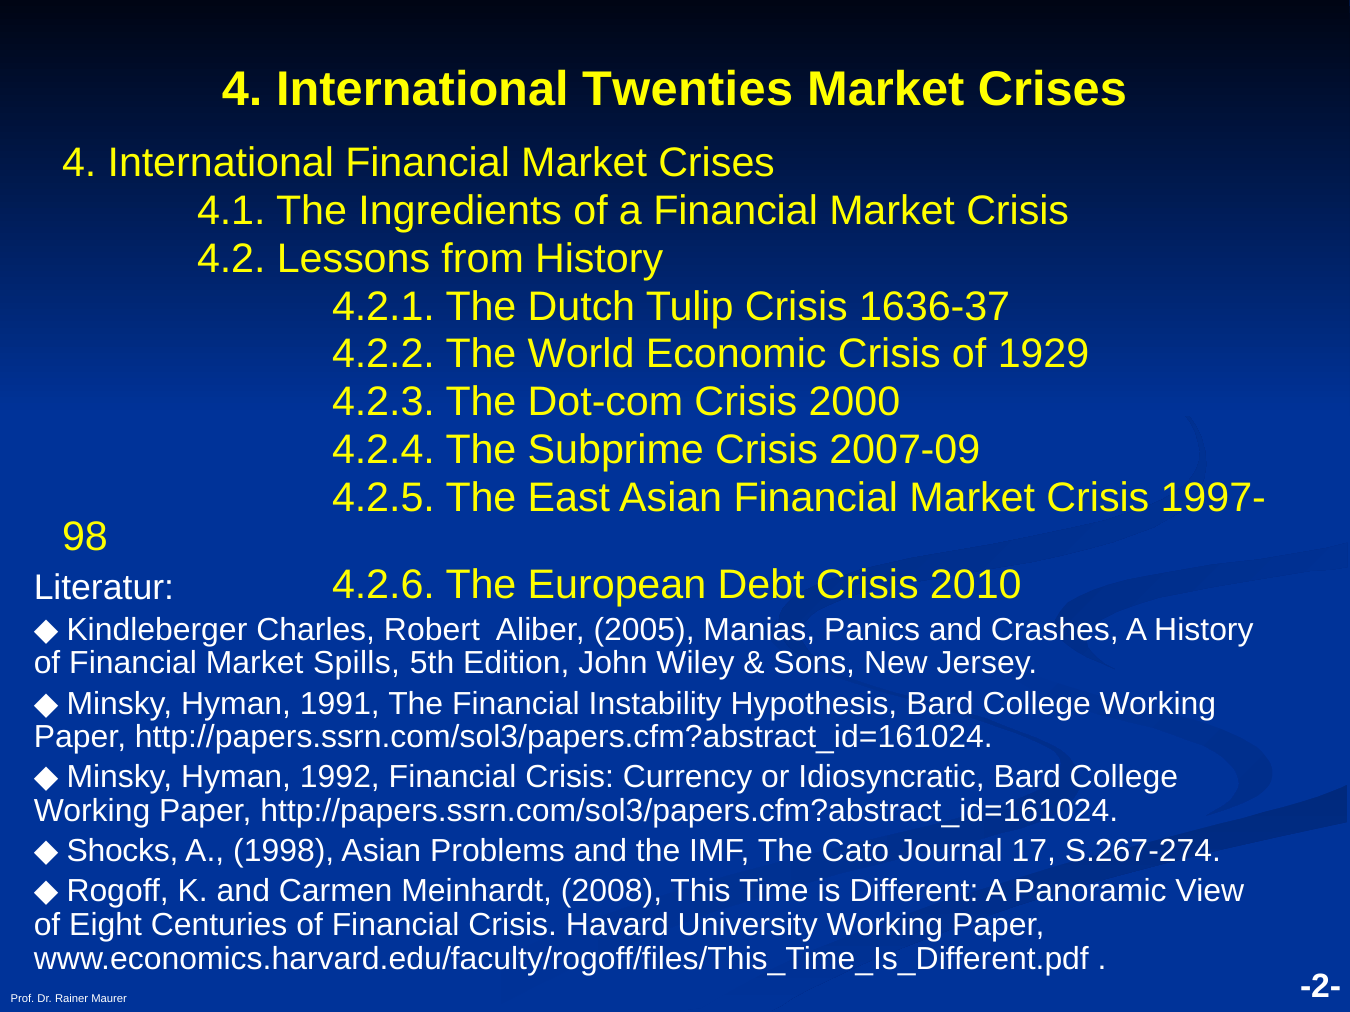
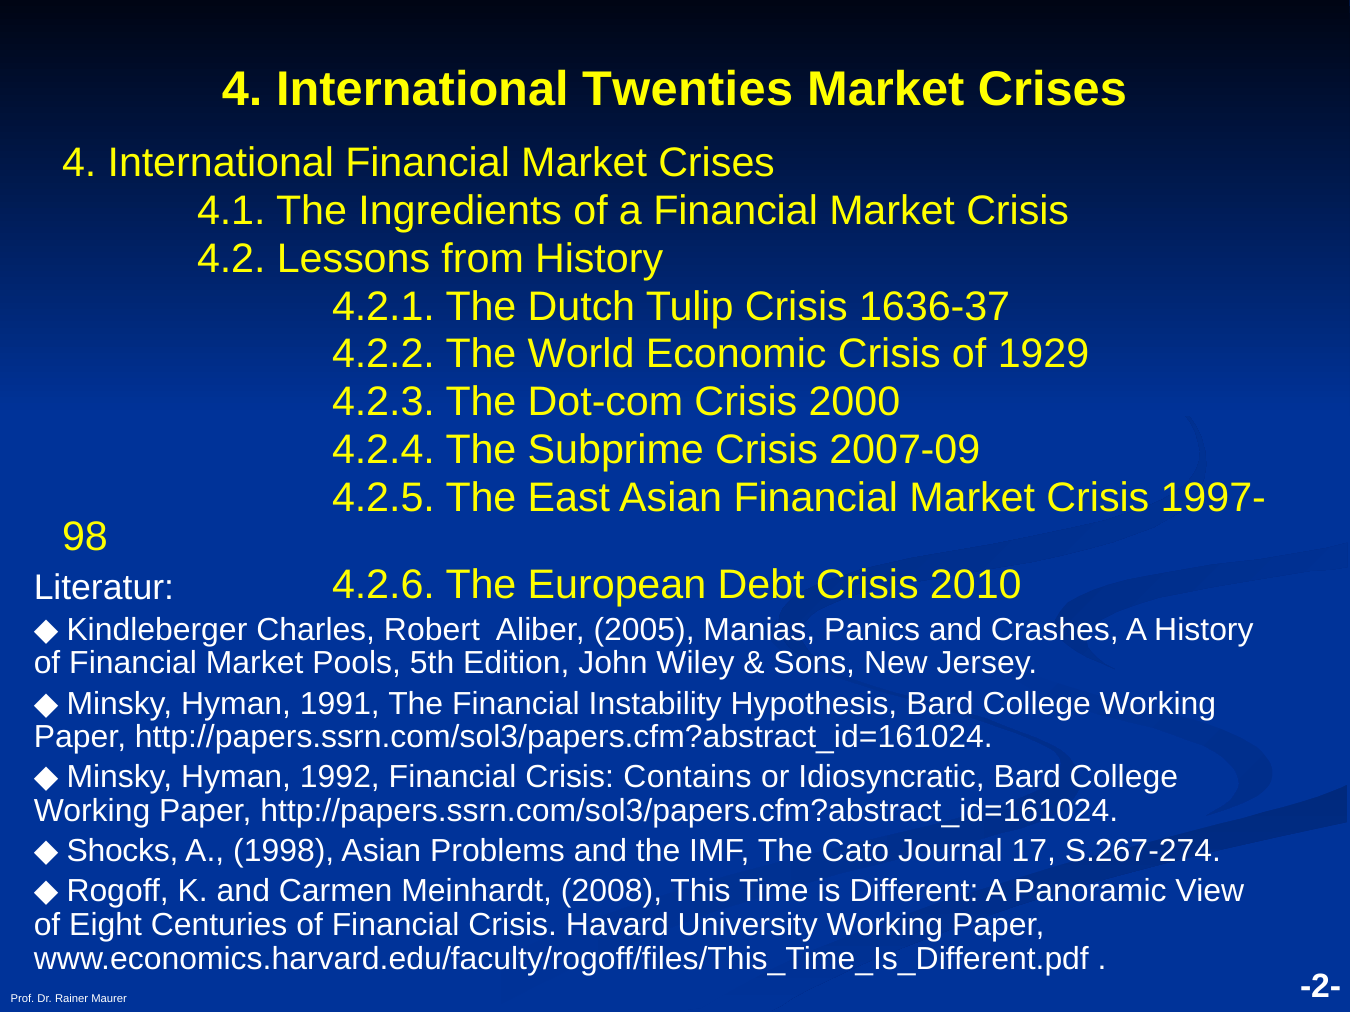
Spills: Spills -> Pools
Currency: Currency -> Contains
